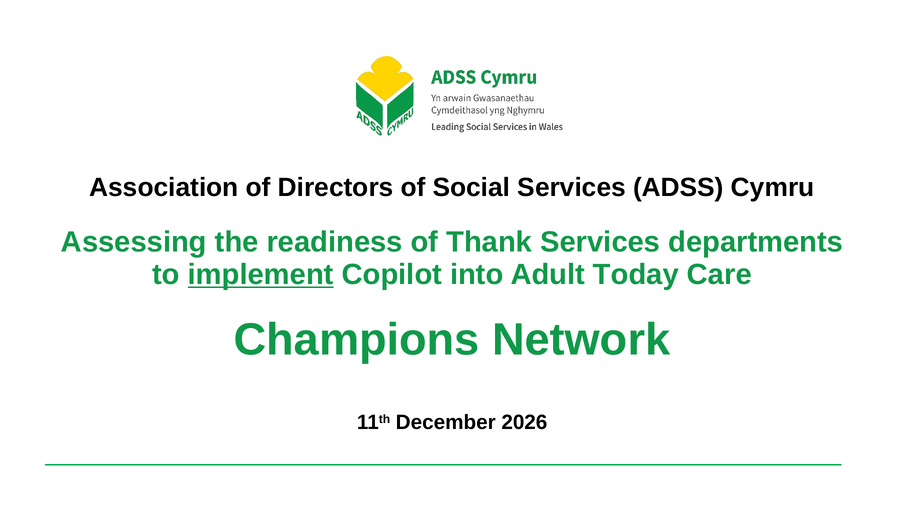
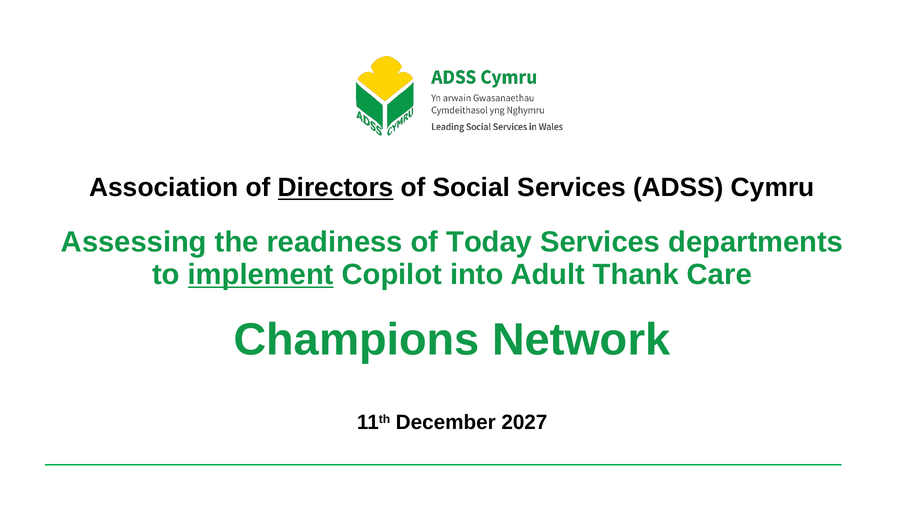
Directors underline: none -> present
Thank: Thank -> Today
Today: Today -> Thank
2026: 2026 -> 2027
